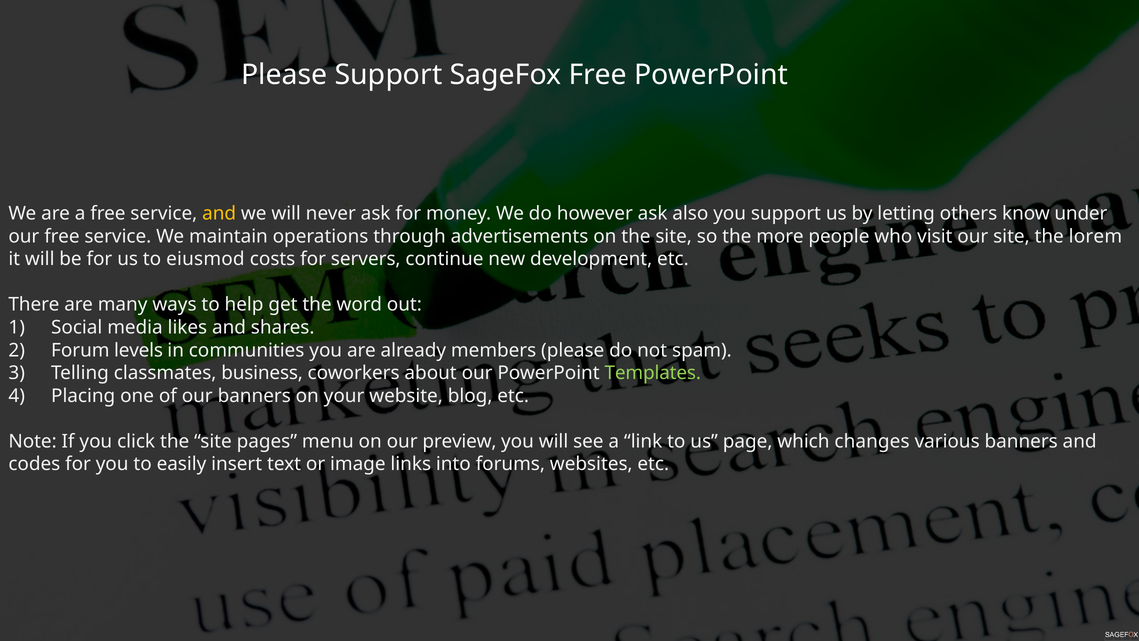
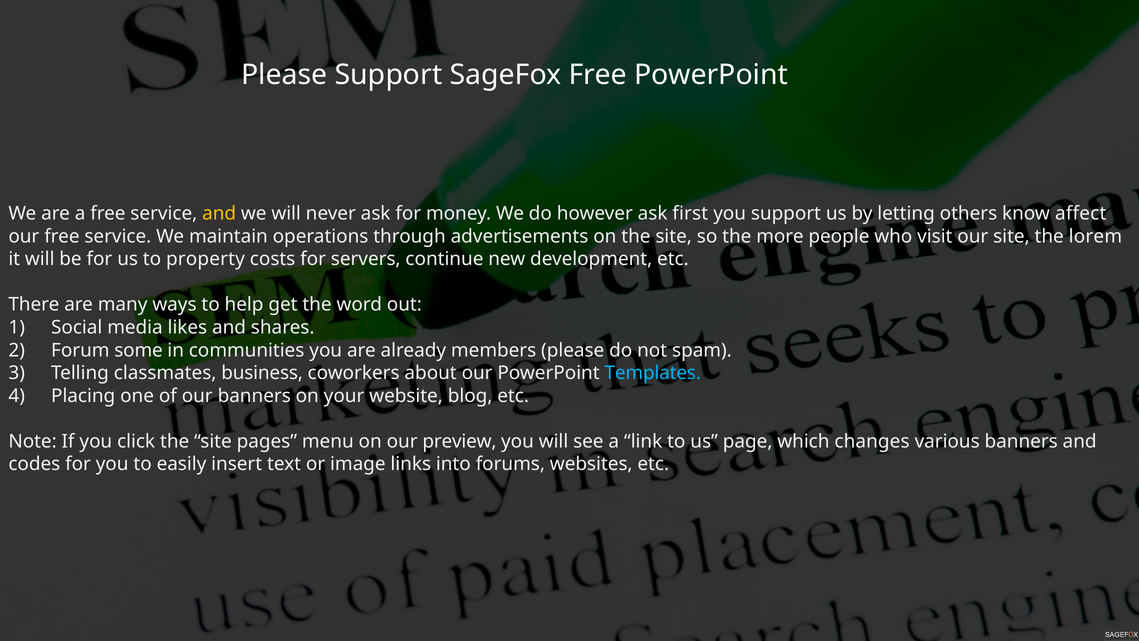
also: also -> first
under: under -> affect
eiusmod: eiusmod -> property
levels: levels -> some
Templates colour: light green -> light blue
